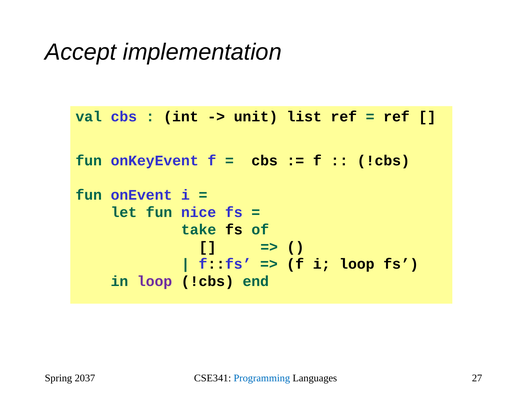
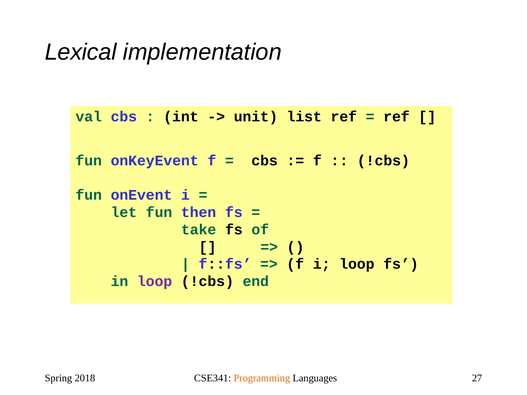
Accept: Accept -> Lexical
nice: nice -> then
2037: 2037 -> 2018
Programming colour: blue -> orange
